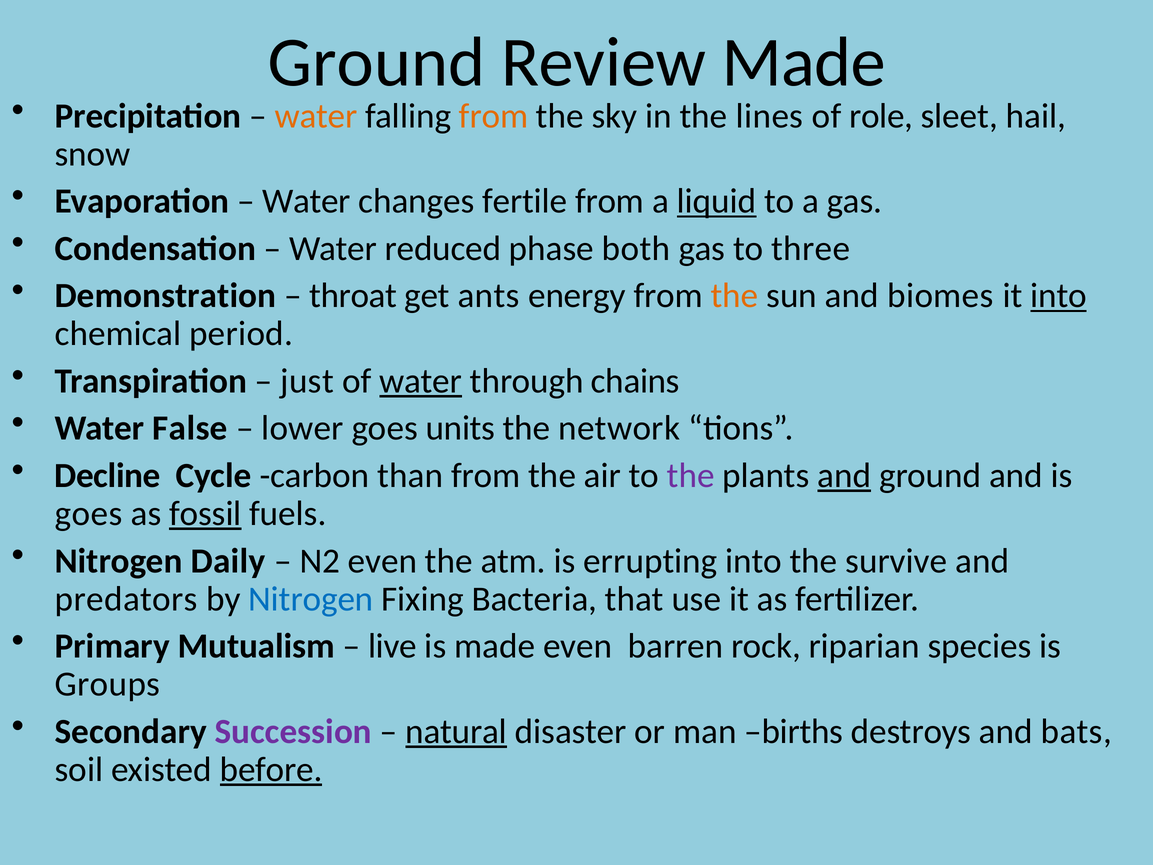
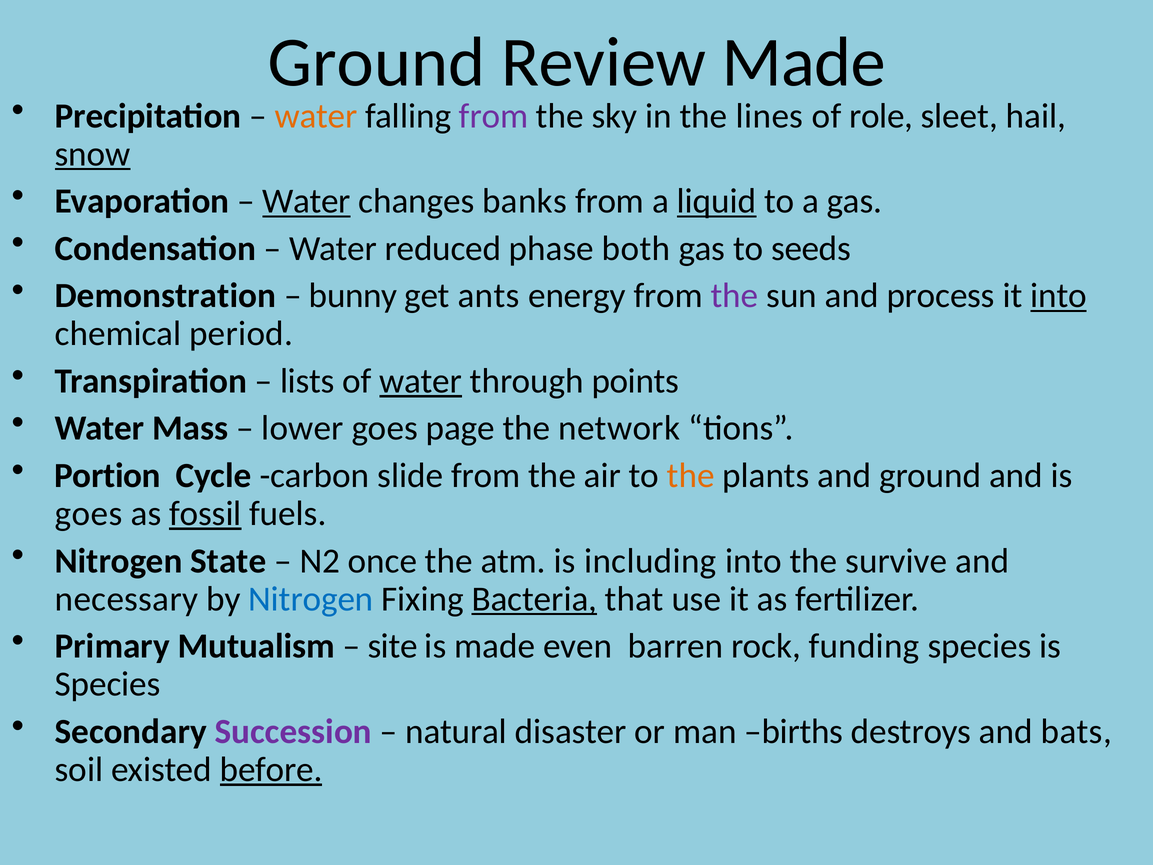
from at (494, 116) colour: orange -> purple
snow underline: none -> present
Water at (307, 201) underline: none -> present
fertile: fertile -> banks
three: three -> seeds
throat: throat -> bunny
the at (735, 296) colour: orange -> purple
biomes: biomes -> process
just: just -> lists
chains: chains -> points
False: False -> Mass
units: units -> page
Decline: Decline -> Portion
than: than -> slide
the at (691, 475) colour: purple -> orange
and at (844, 475) underline: present -> none
Daily: Daily -> State
N2 even: even -> once
errupting: errupting -> including
predators: predators -> necessary
Bacteria underline: none -> present
live: live -> site
riparian: riparian -> funding
Groups at (107, 684): Groups -> Species
natural underline: present -> none
